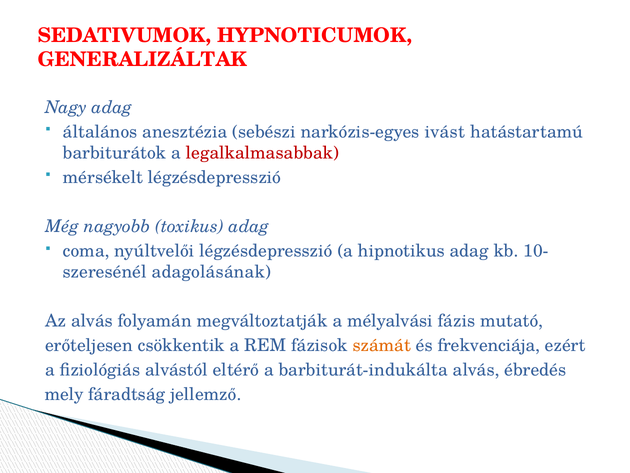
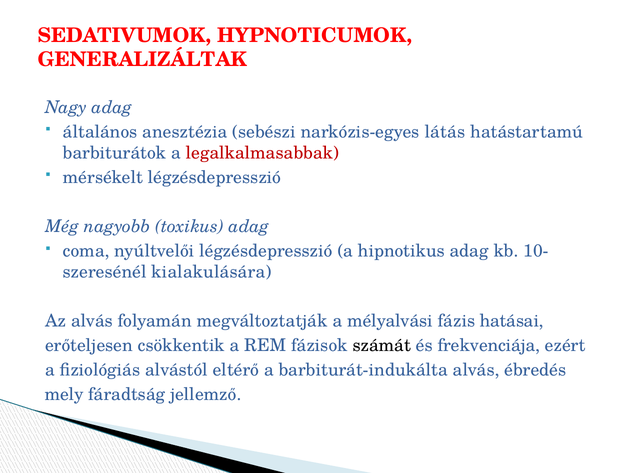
ivást: ivást -> látás
adagolásának: adagolásának -> kialakulására
mutató: mutató -> hatásai
számát colour: orange -> black
